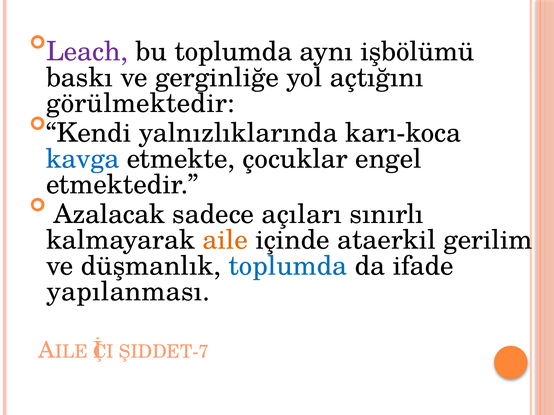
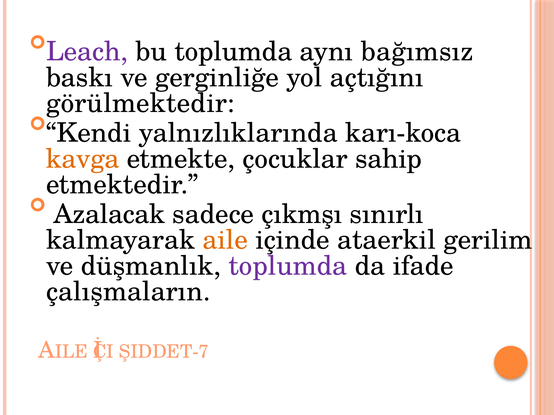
işbölümü: işbölümü -> bağımsız
kavga colour: blue -> orange
engel: engel -> sahip
açıları: açıları -> çıkmşı
toplumda at (288, 266) colour: blue -> purple
yapılanması: yapılanması -> çalışmaların
